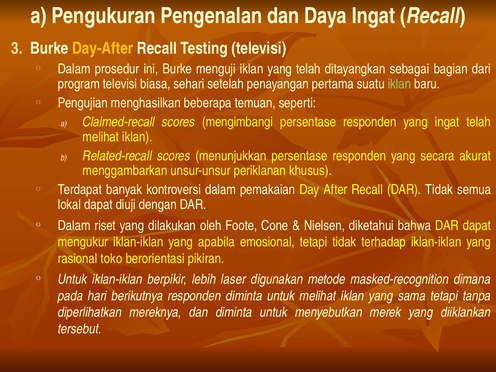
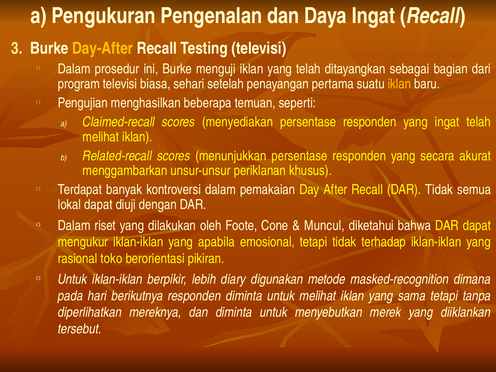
iklan at (399, 84) colour: light green -> yellow
mengimbangi: mengimbangi -> menyediakan
Nielsen: Nielsen -> Muncul
laser: laser -> diary
